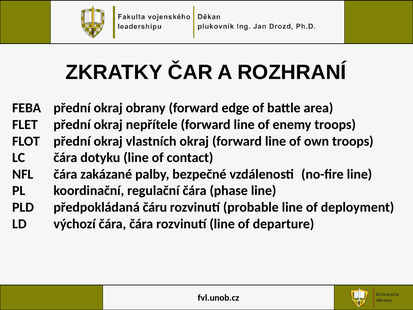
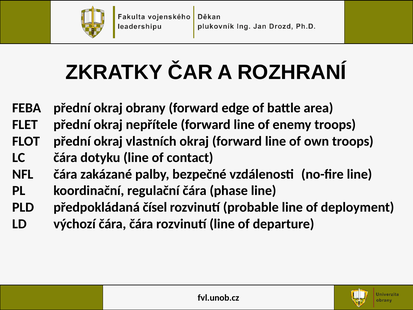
čáru: čáru -> čísel
